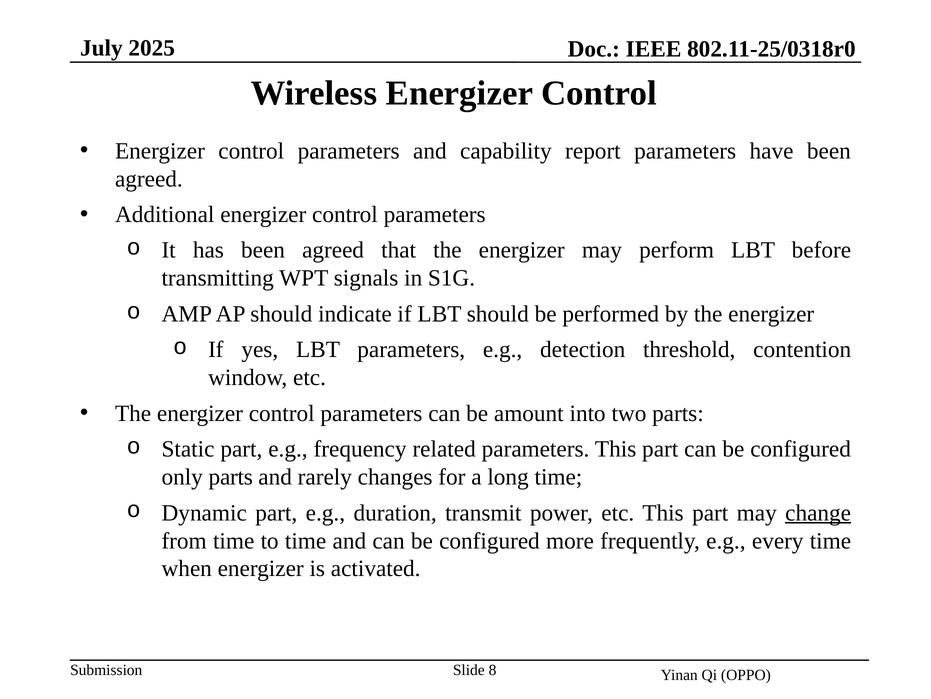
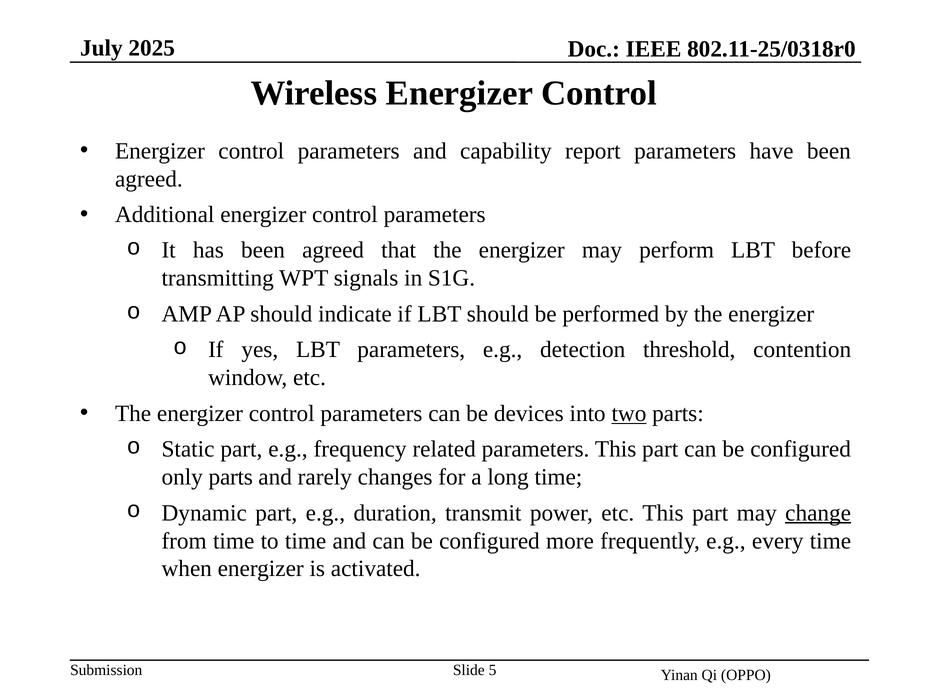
amount: amount -> devices
two underline: none -> present
8: 8 -> 5
